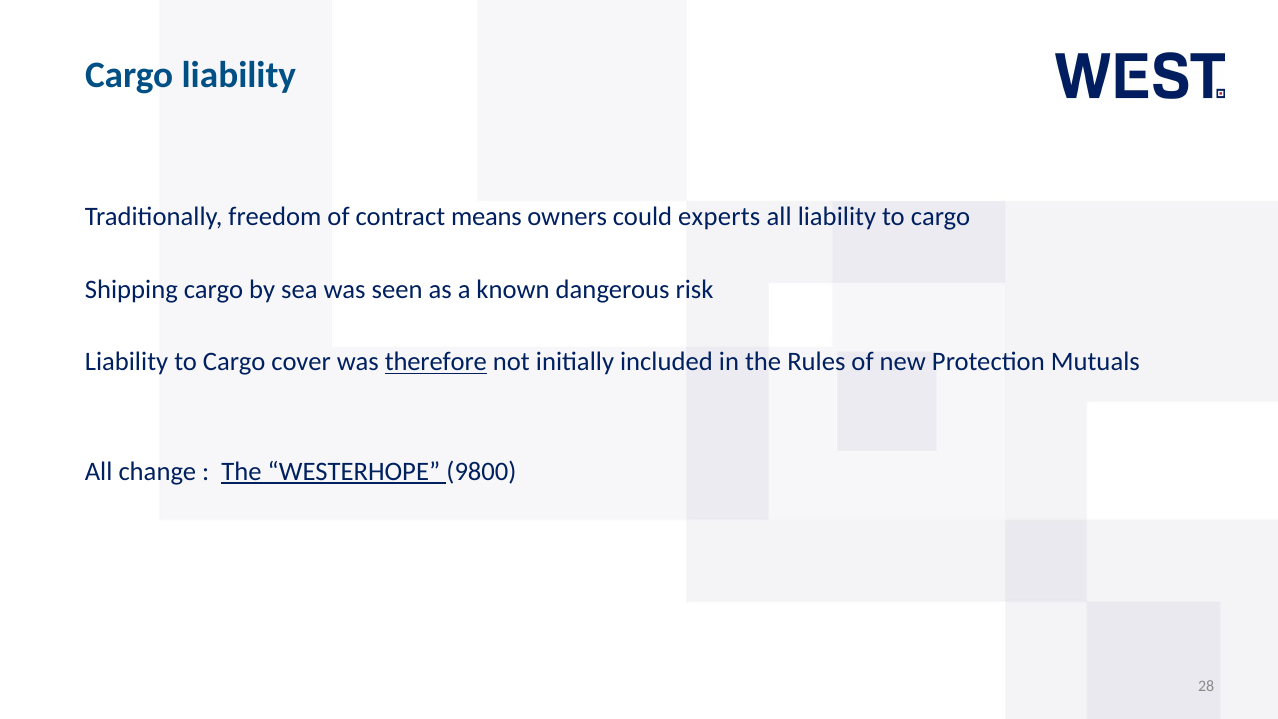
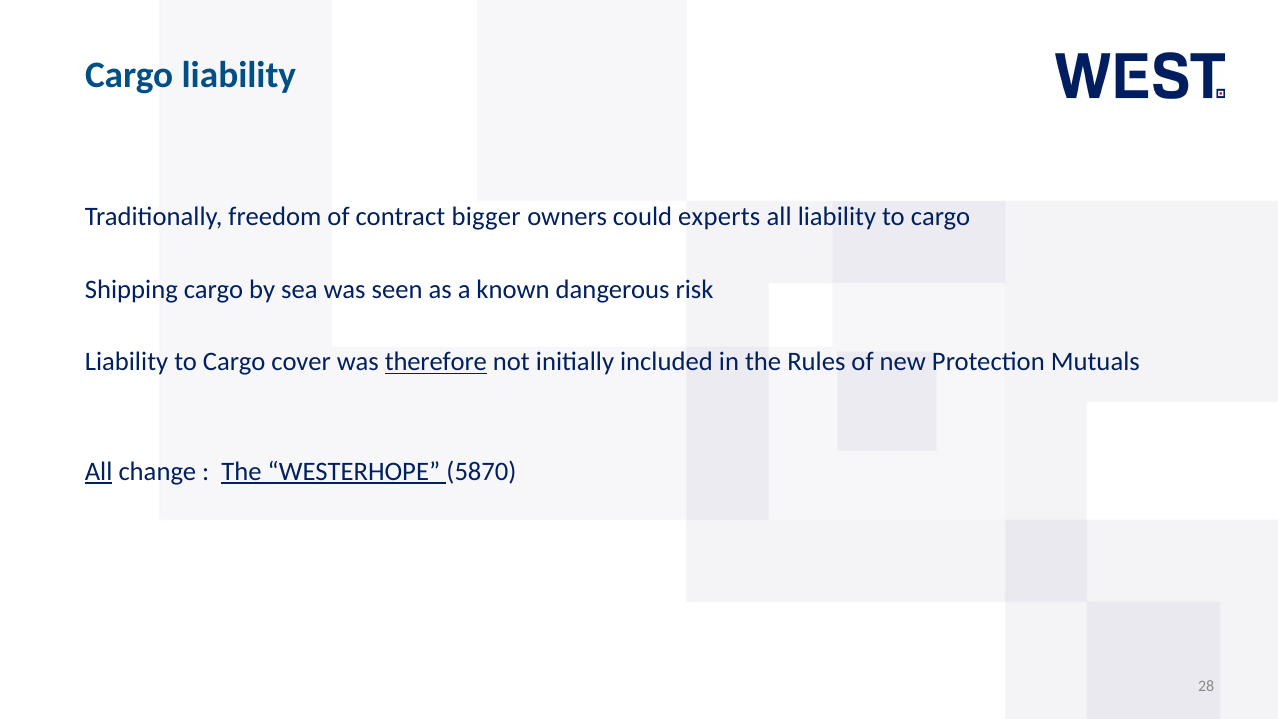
means: means -> bigger
All at (99, 471) underline: none -> present
9800: 9800 -> 5870
